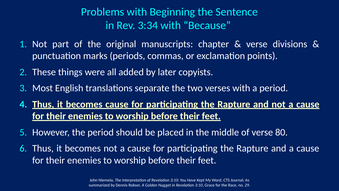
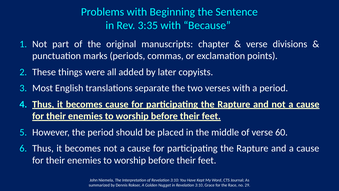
3:34: 3:34 -> 3:35
80: 80 -> 60
